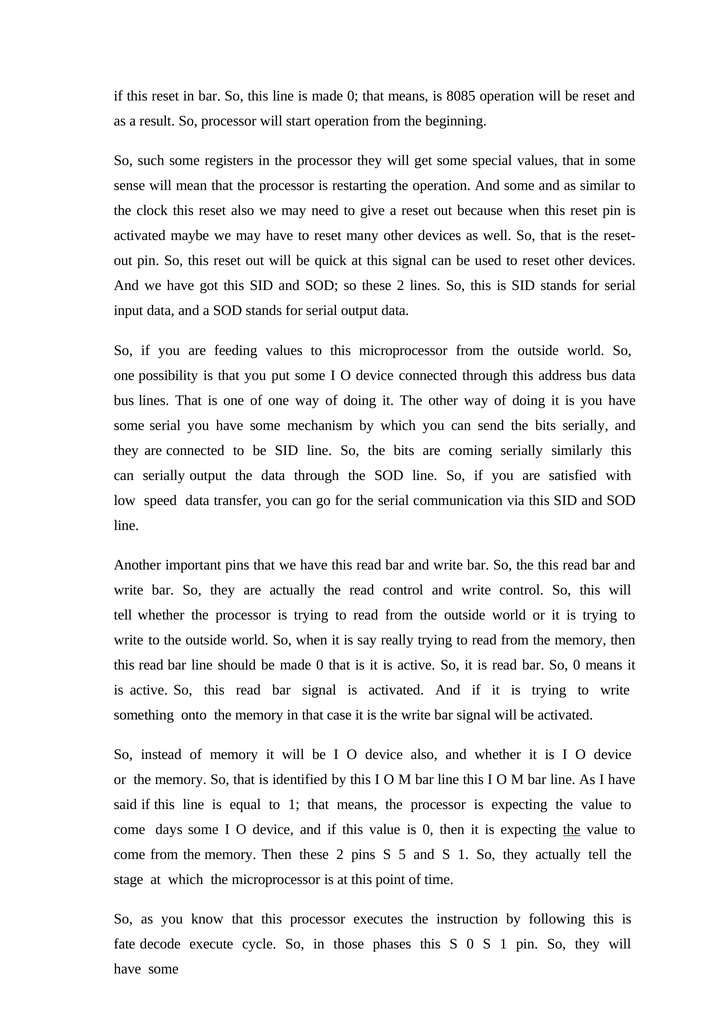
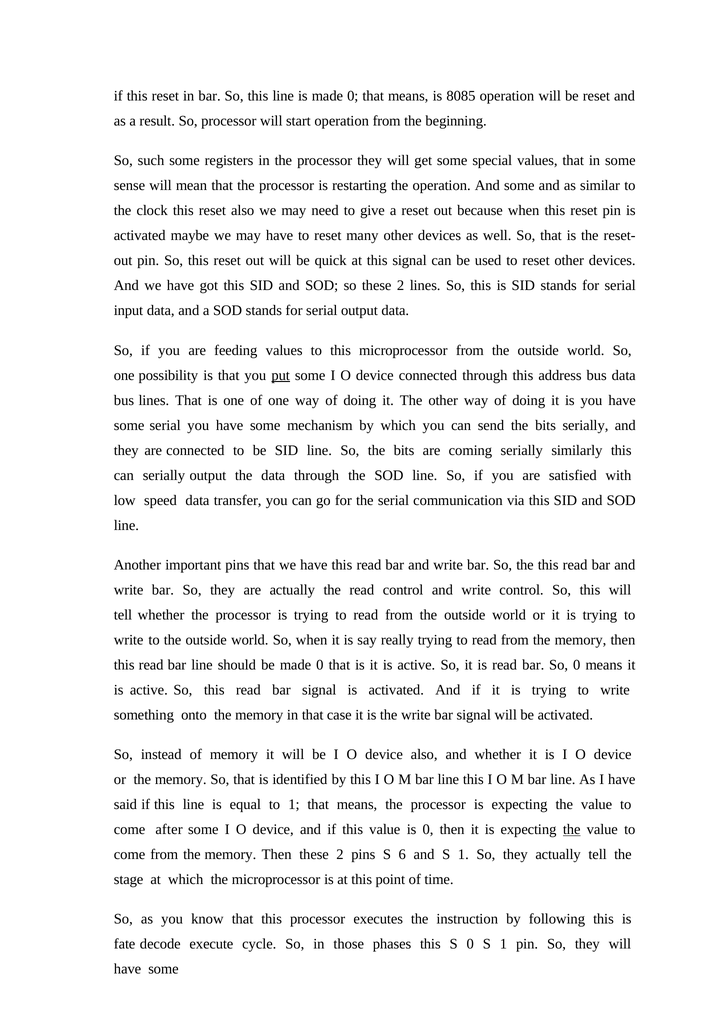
put underline: none -> present
days: days -> after
5: 5 -> 6
